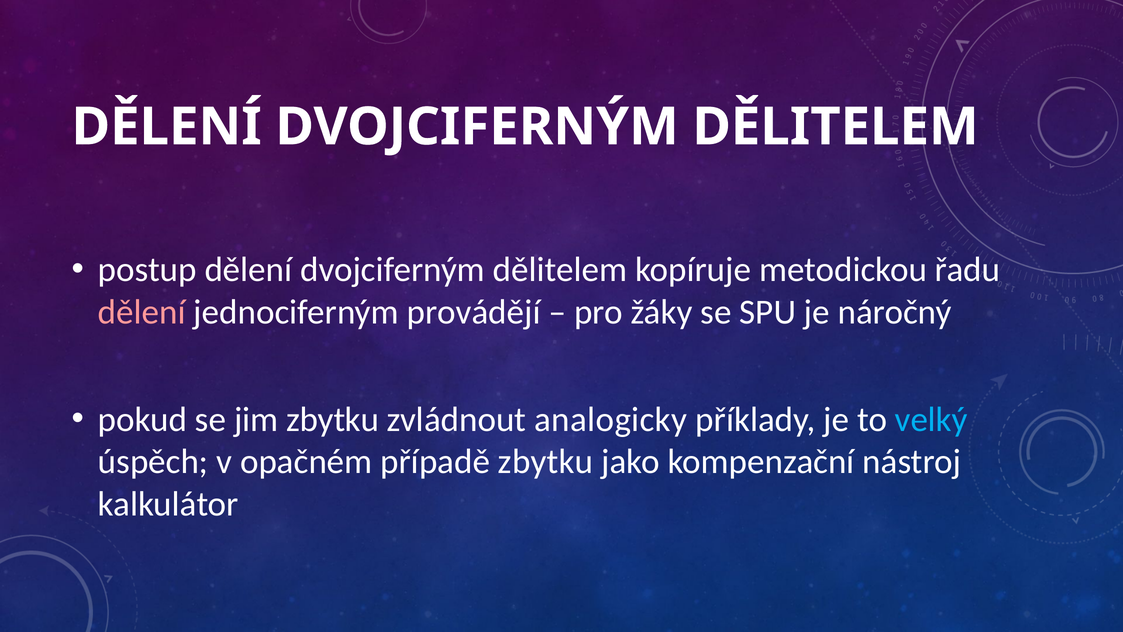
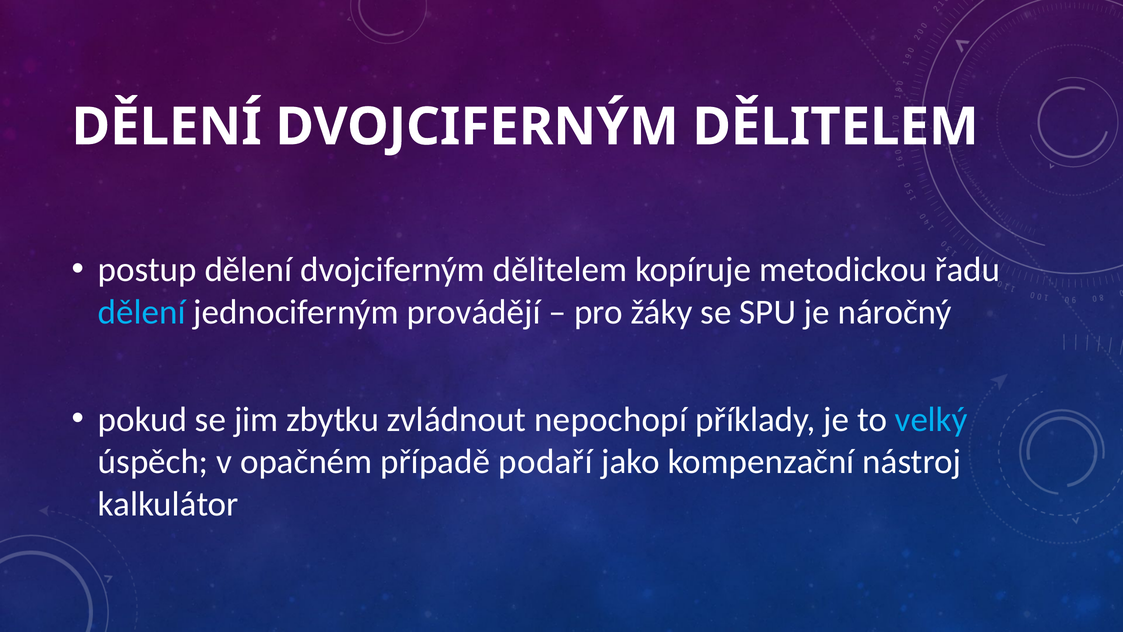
dělení at (142, 312) colour: pink -> light blue
analogicky: analogicky -> nepochopí
případě zbytku: zbytku -> podaří
